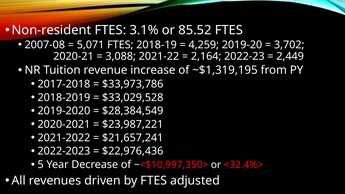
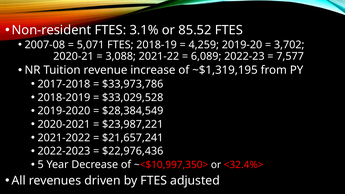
2,164: 2,164 -> 6,089
2,449: 2,449 -> 7,577
